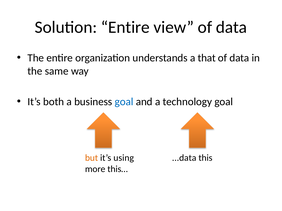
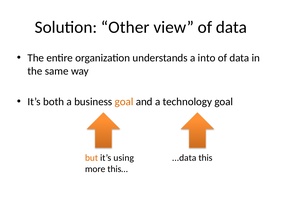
Solution Entire: Entire -> Other
that: that -> into
goal at (124, 102) colour: blue -> orange
